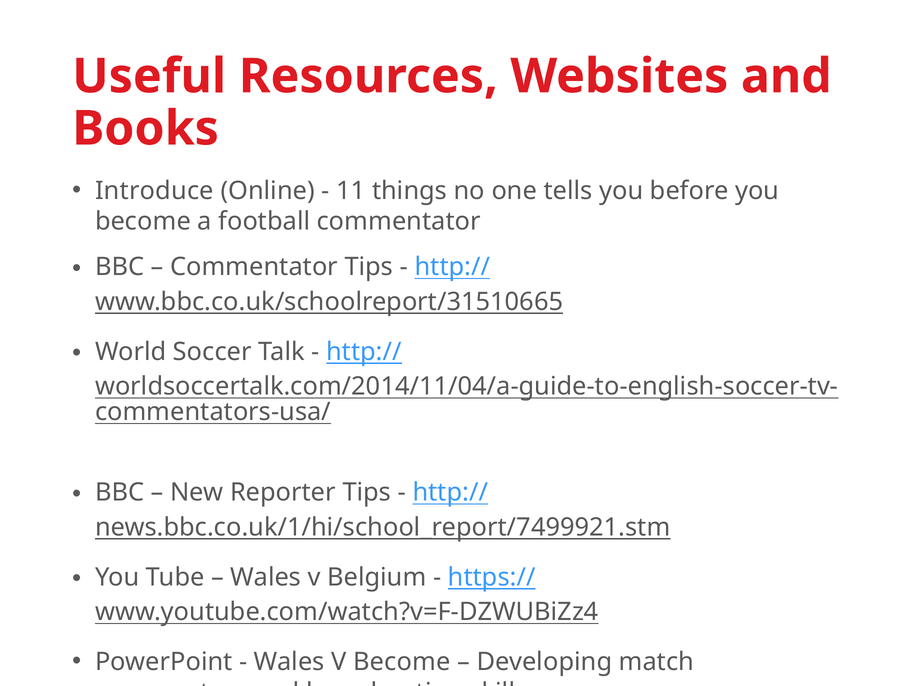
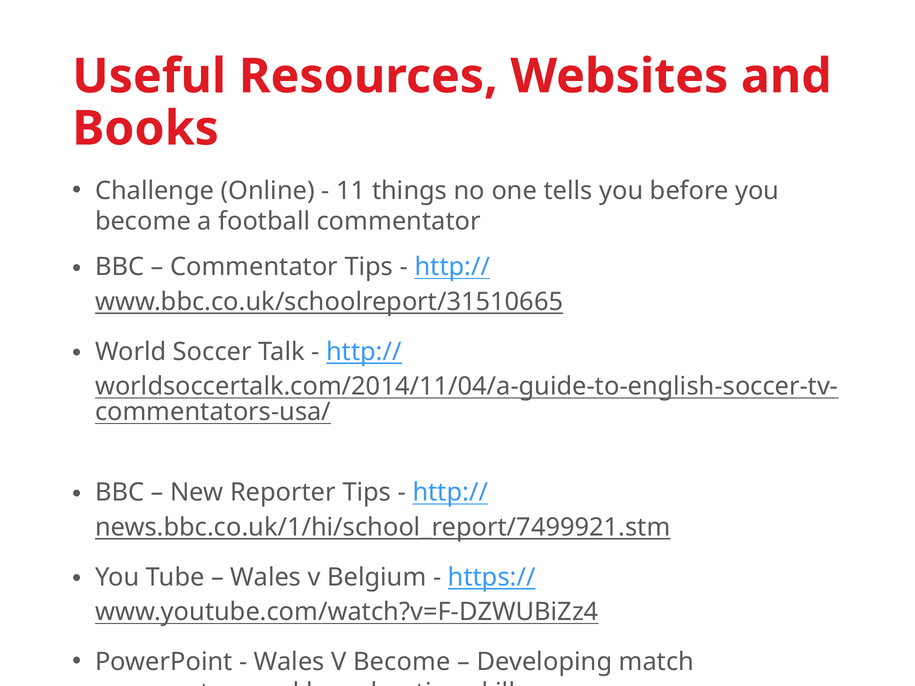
Introduce: Introduce -> Challenge
